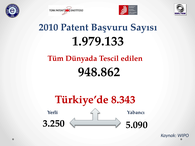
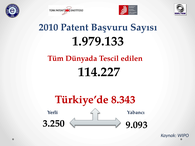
948.862: 948.862 -> 114.227
5.090: 5.090 -> 9.093
